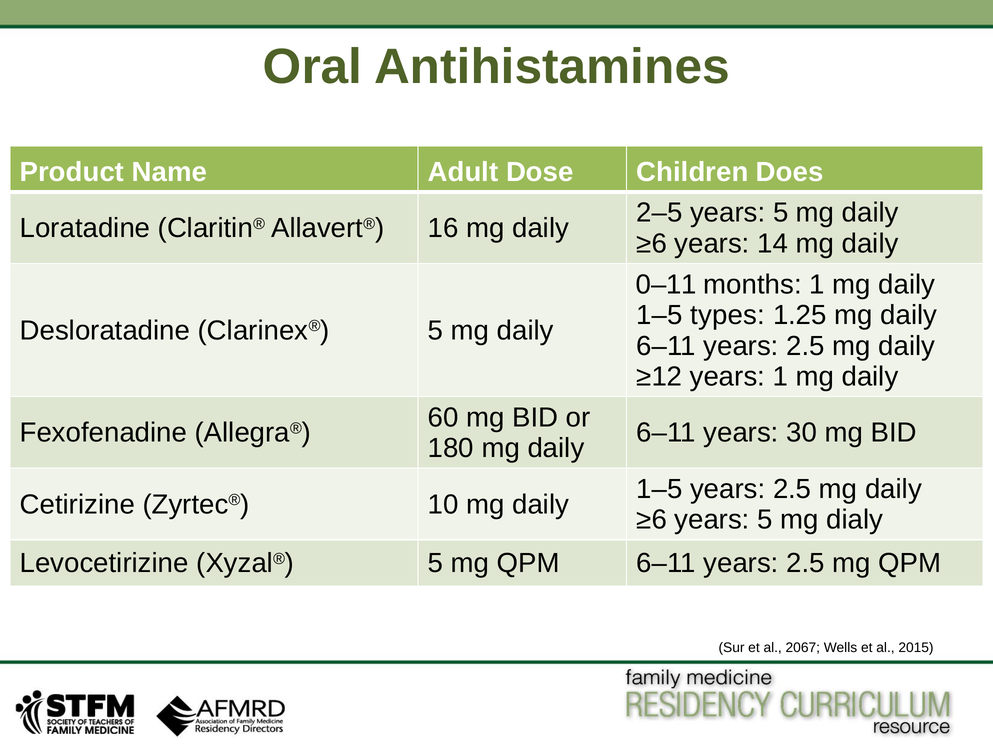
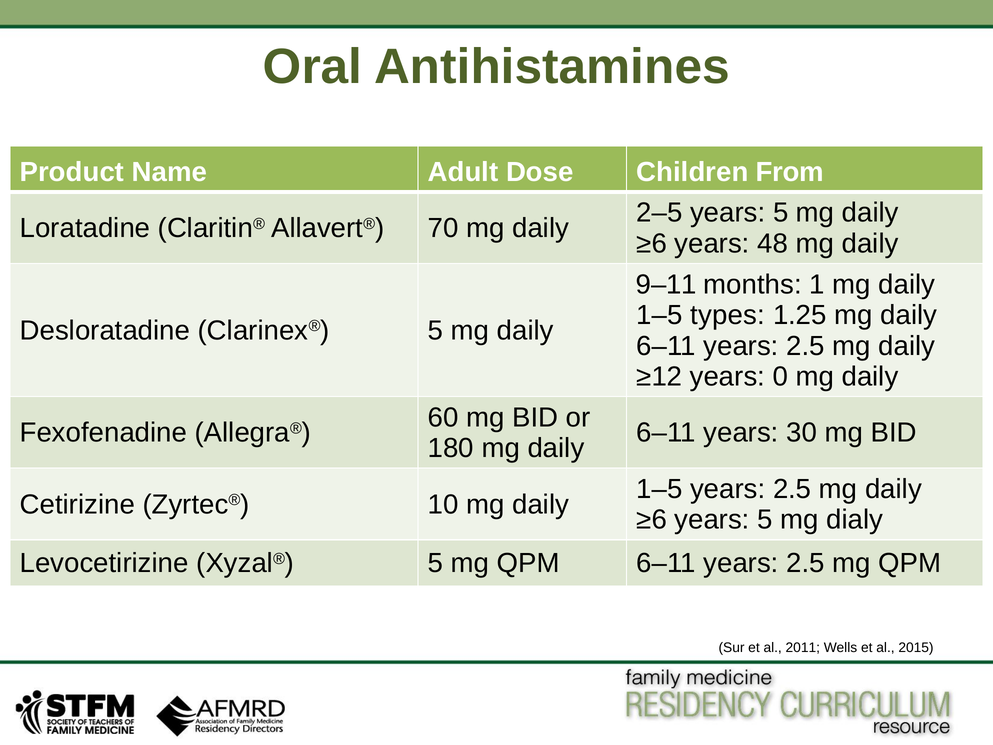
Does: Does -> From
16: 16 -> 70
14: 14 -> 48
0–11: 0–11 -> 9–11
years 1: 1 -> 0
2067: 2067 -> 2011
